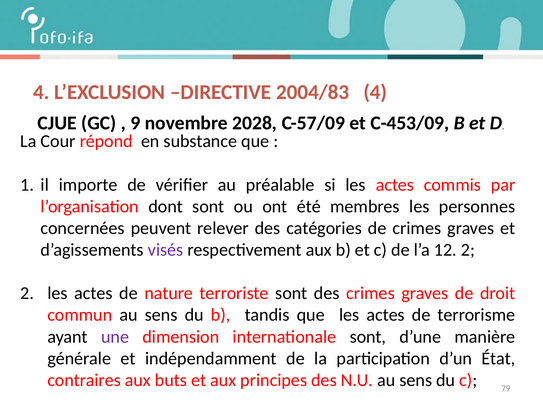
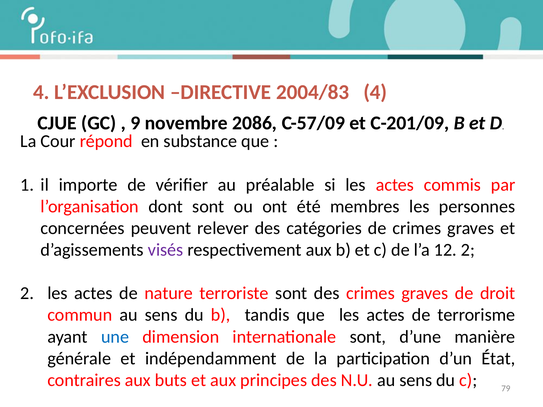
2028: 2028 -> 2086
C-453/09: C-453/09 -> C-201/09
une colour: purple -> blue
